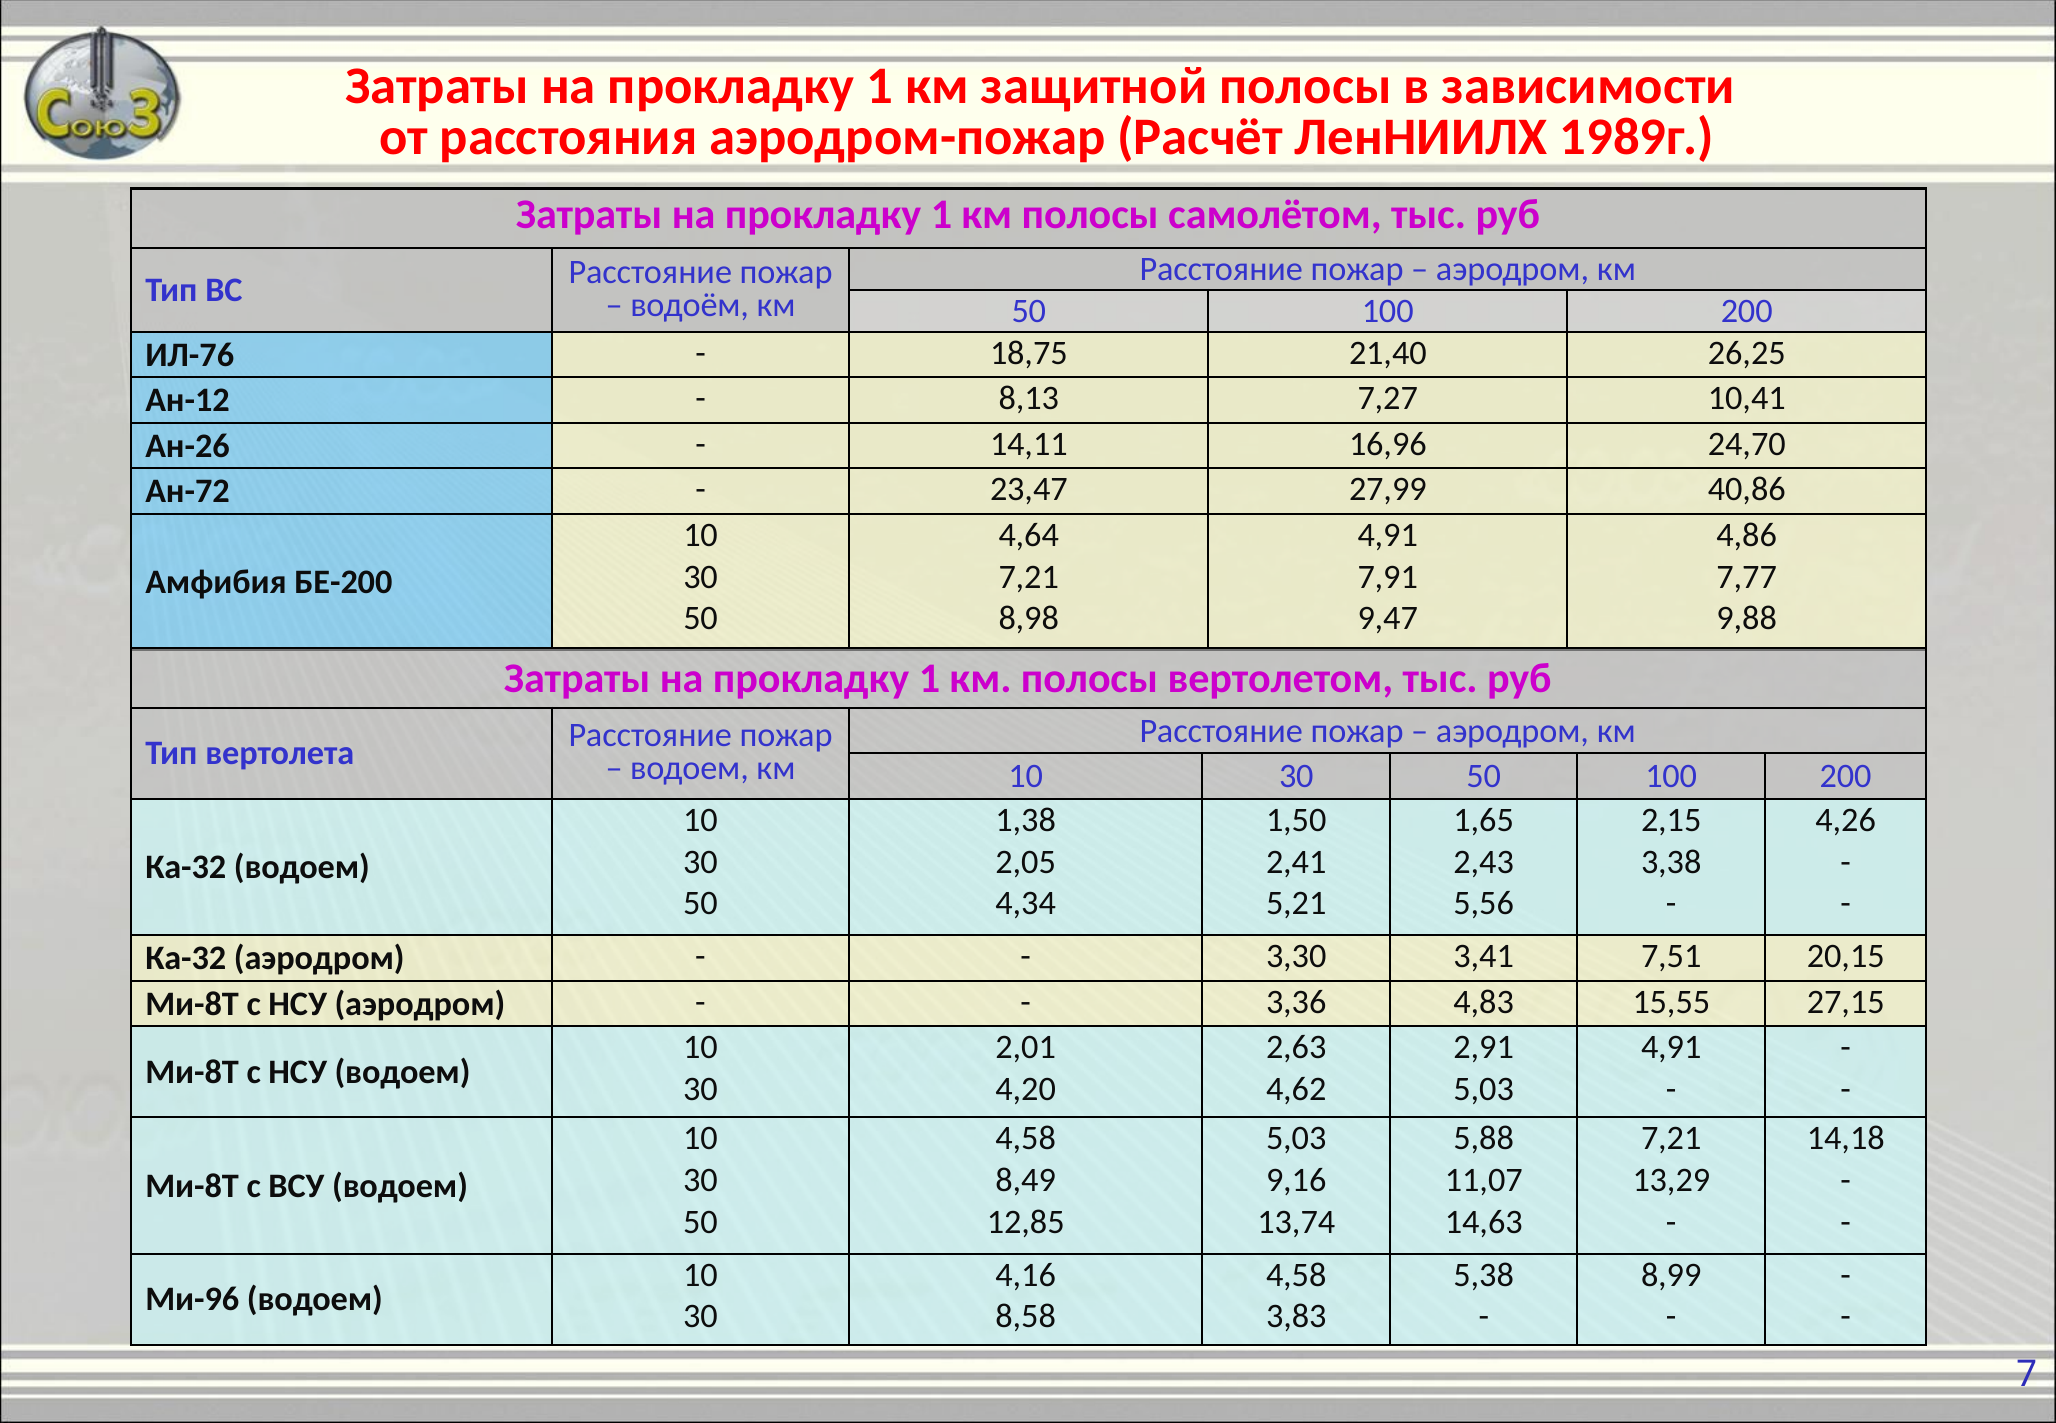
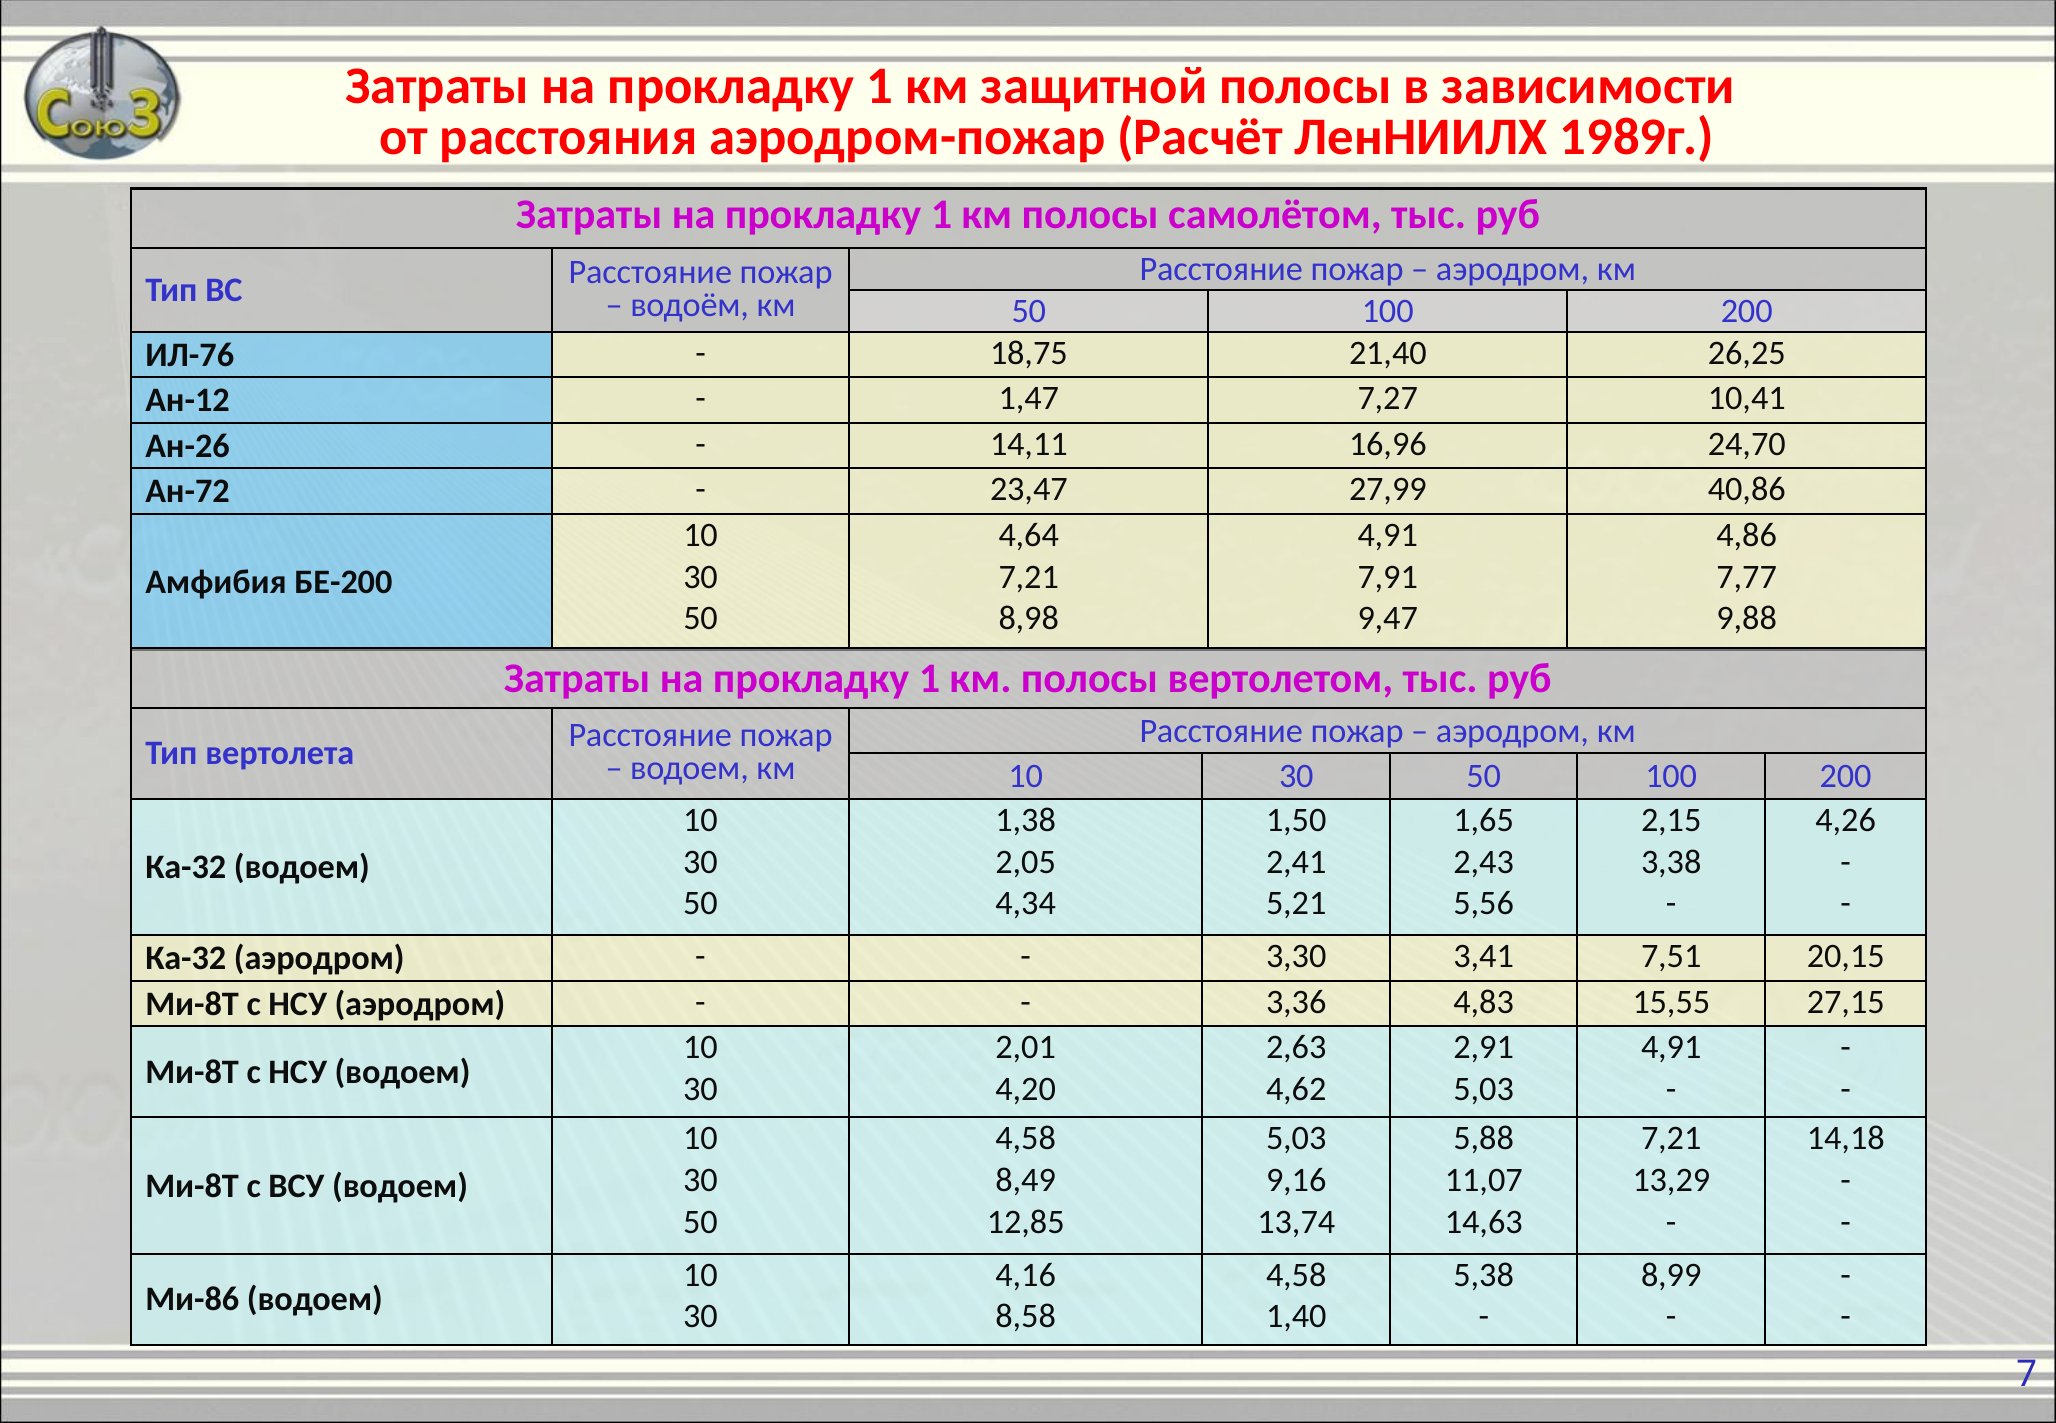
8,13: 8,13 -> 1,47
Ми-96: Ми-96 -> Ми-86
3,83: 3,83 -> 1,40
